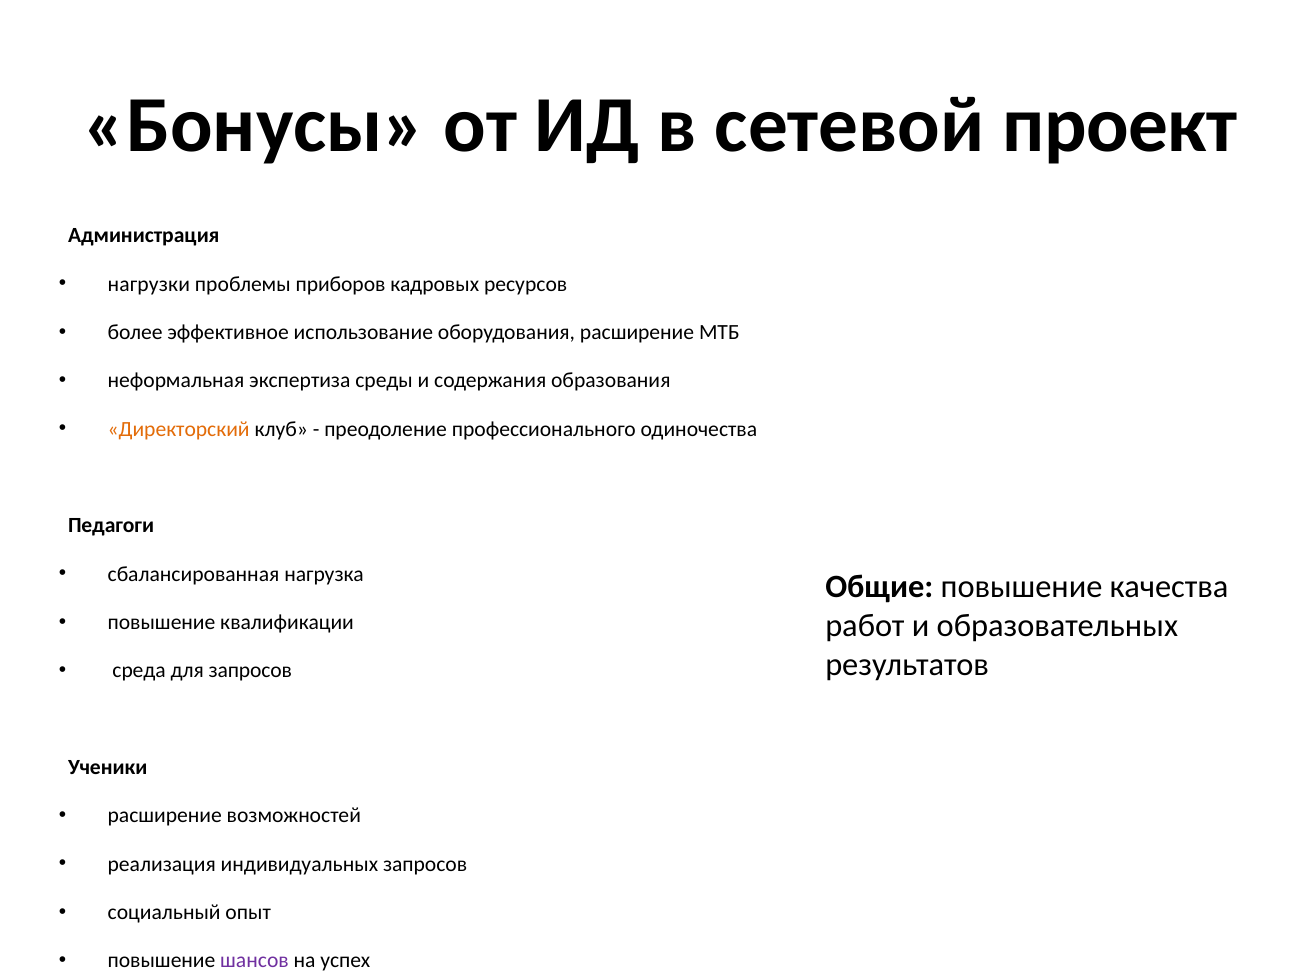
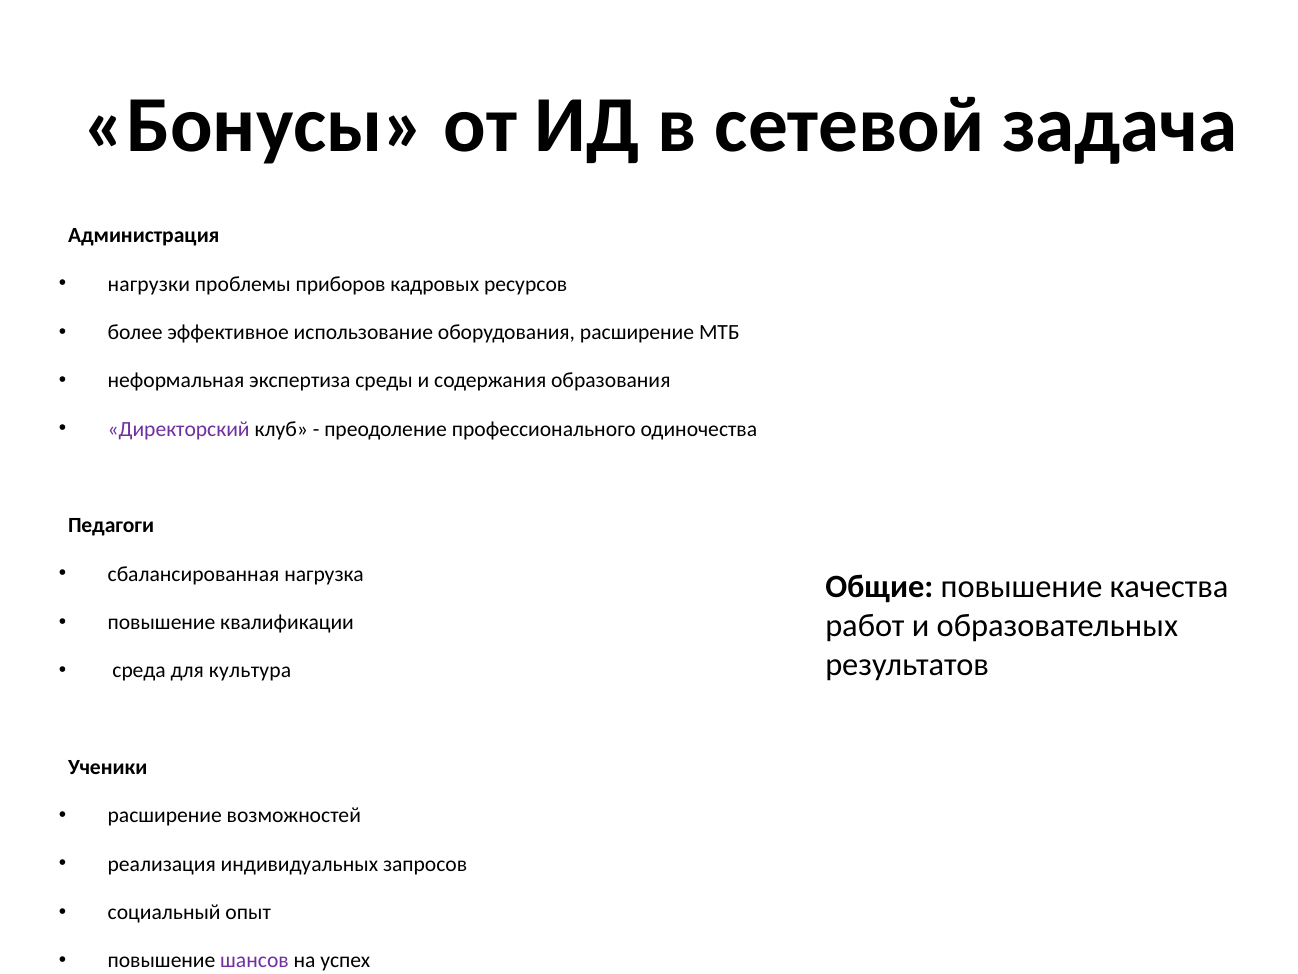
проект: проект -> задача
Директорский colour: orange -> purple
для запросов: запросов -> культура
